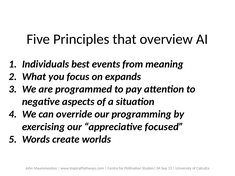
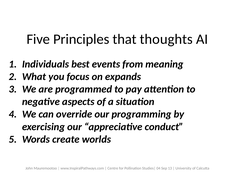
overview: overview -> thoughts
focused: focused -> conduct
